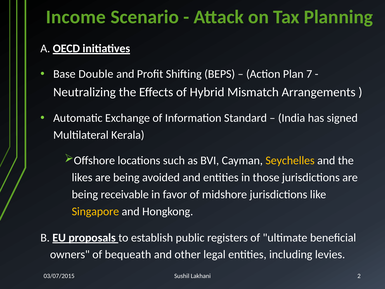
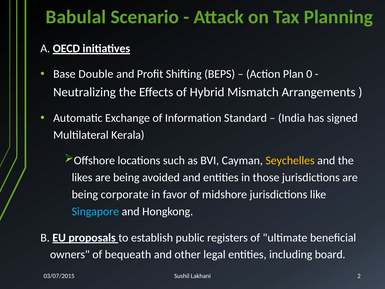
Income: Income -> Babulal
7: 7 -> 0
receivable: receivable -> corporate
Singapore colour: yellow -> light blue
levies: levies -> board
